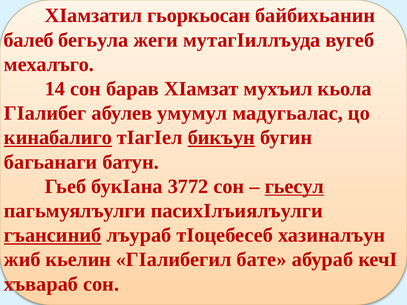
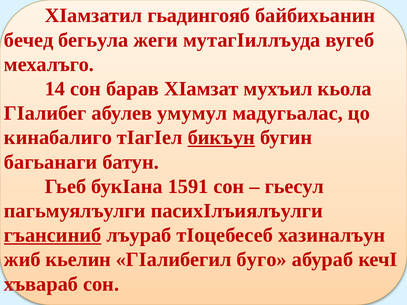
гьоркьосан: гьоркьосан -> гьадингояб
балеб: балеб -> бечед
кинабалиго underline: present -> none
3772: 3772 -> 1591
гьесул underline: present -> none
бате: бате -> буго
